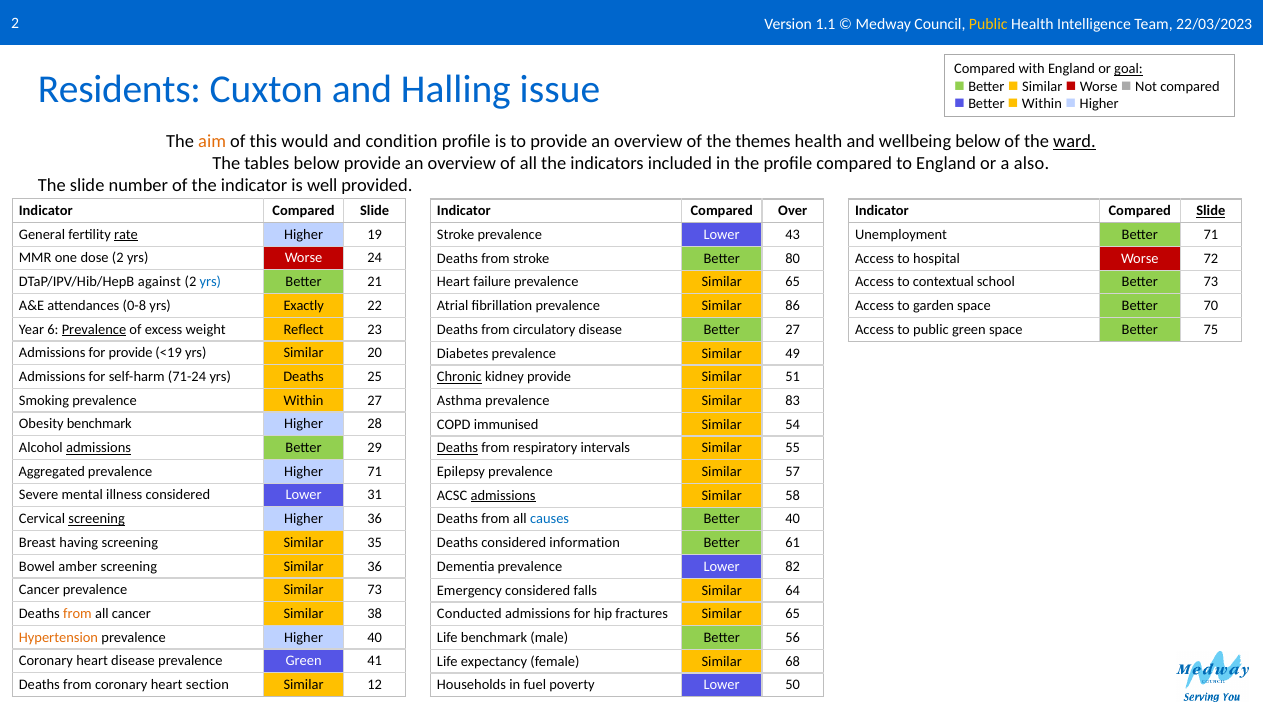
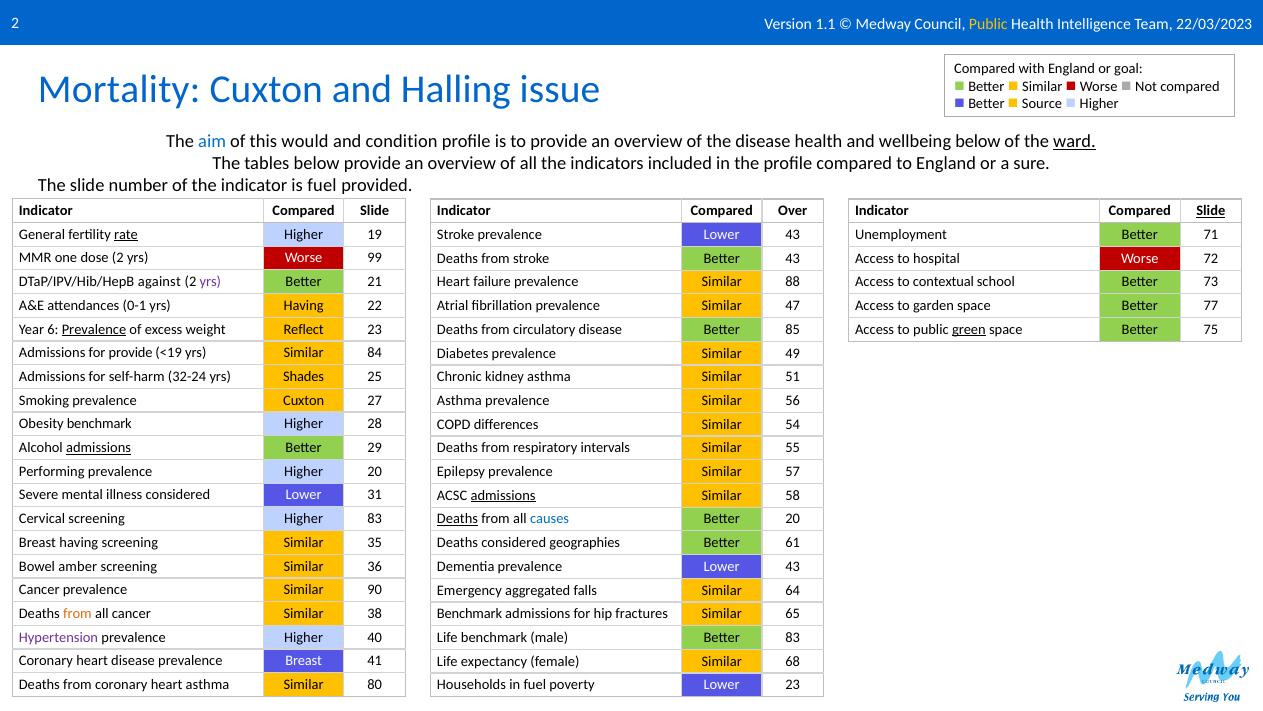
goal underline: present -> none
Residents: Residents -> Mortality
Within at (1042, 104): Within -> Source
aim colour: orange -> blue
the themes: themes -> disease
also: also -> sure
is well: well -> fuel
24: 24 -> 99
Better 80: 80 -> 43
yrs at (210, 282) colour: blue -> purple
prevalence Similar 65: 65 -> 88
0-8: 0-8 -> 0-1
yrs Exactly: Exactly -> Having
86: 86 -> 47
70: 70 -> 77
Better 27: 27 -> 85
green at (969, 329) underline: none -> present
20: 20 -> 84
71-24: 71-24 -> 32-24
yrs Deaths: Deaths -> Shades
Chronic underline: present -> none
kidney provide: provide -> asthma
prevalence Within: Within -> Cuxton
83: 83 -> 56
immunised: immunised -> differences
Deaths at (458, 448) underline: present -> none
Aggregated: Aggregated -> Performing
Higher 71: 71 -> 20
screening at (97, 518) underline: present -> none
Higher 36: 36 -> 83
Deaths at (458, 519) underline: none -> present
Better 40: 40 -> 20
information: information -> geographies
Dementia prevalence Lower 82: 82 -> 43
Similar 73: 73 -> 90
Emergency considered: considered -> aggregated
Conducted at (469, 614): Conducted -> Benchmark
Hypertension colour: orange -> purple
Better 56: 56 -> 83
prevalence Green: Green -> Breast
heart section: section -> asthma
12: 12 -> 80
Lower 50: 50 -> 23
